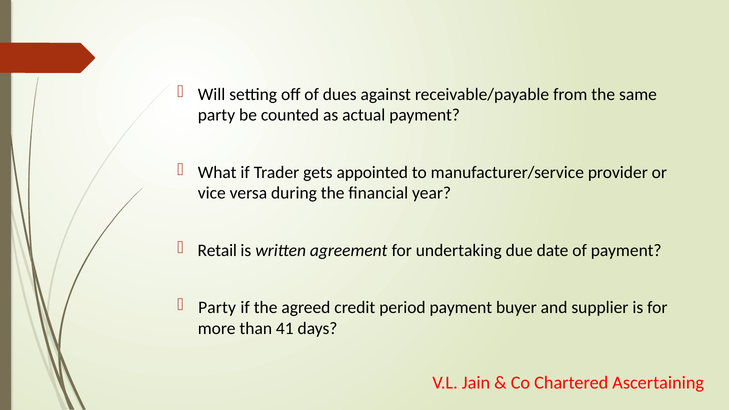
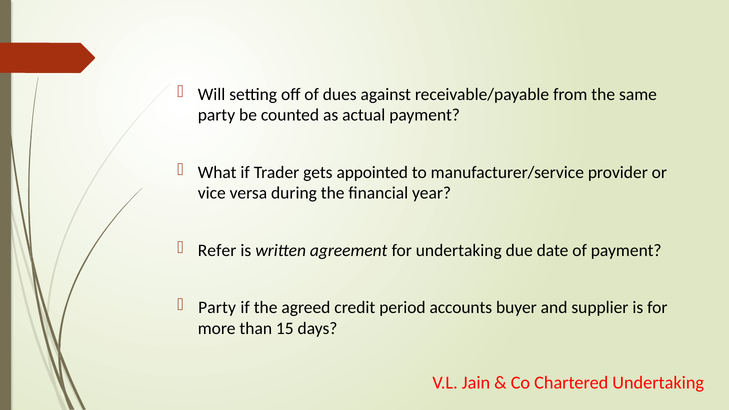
Retail: Retail -> Refer
period payment: payment -> accounts
41: 41 -> 15
Chartered Ascertaining: Ascertaining -> Undertaking
